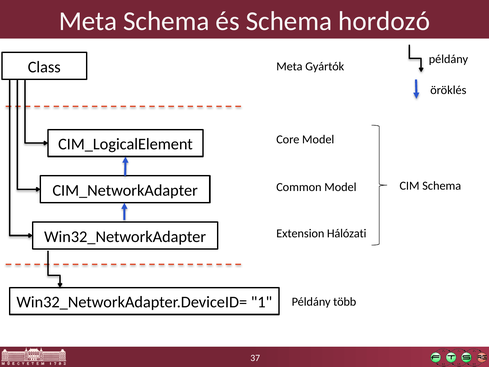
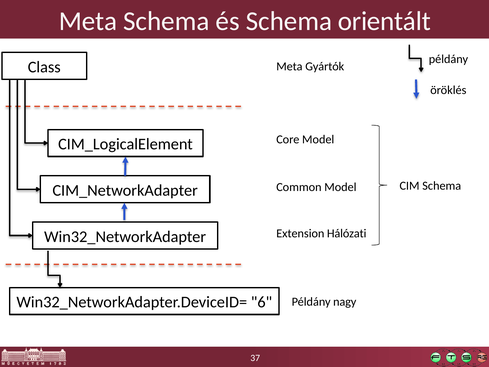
hordozó: hordozó -> orientált
1: 1 -> 6
több: több -> nagy
